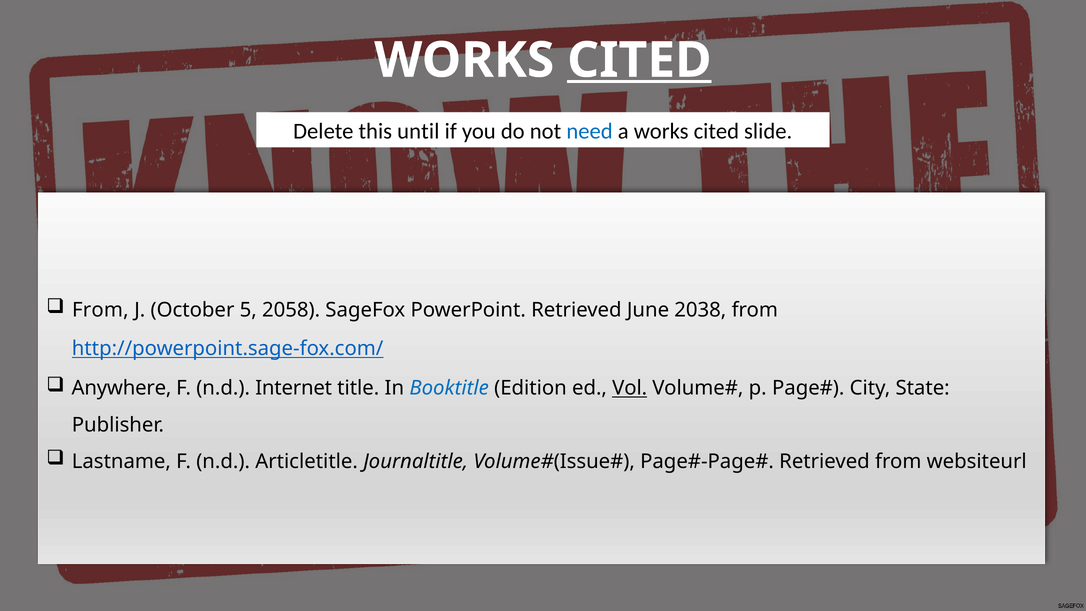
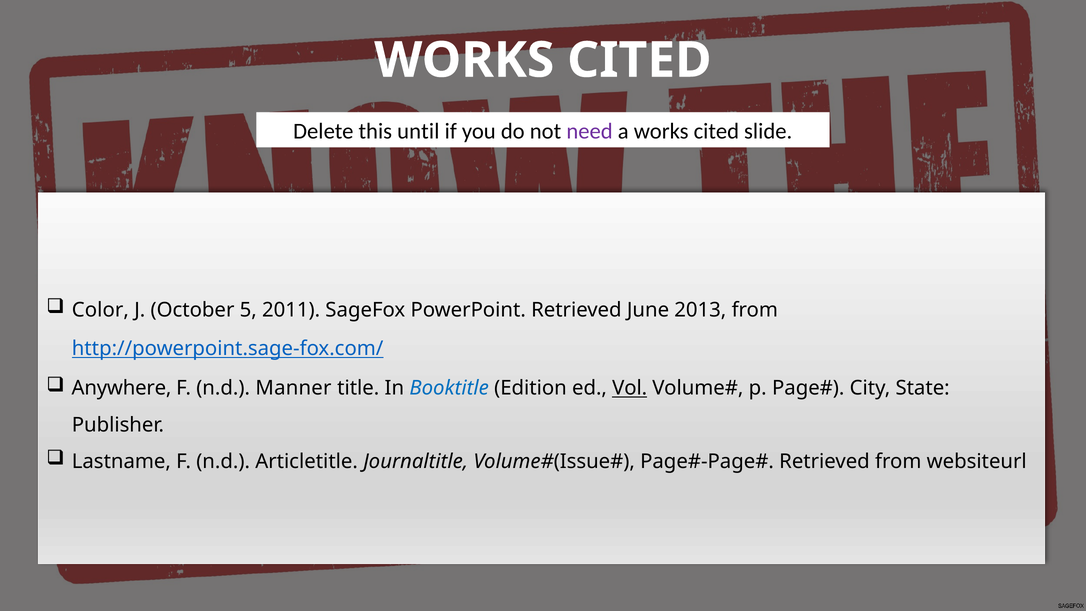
CITED at (639, 60) underline: present -> none
need colour: blue -> purple
From at (100, 310): From -> Color
2058: 2058 -> 2011
2038: 2038 -> 2013
Internet: Internet -> Manner
